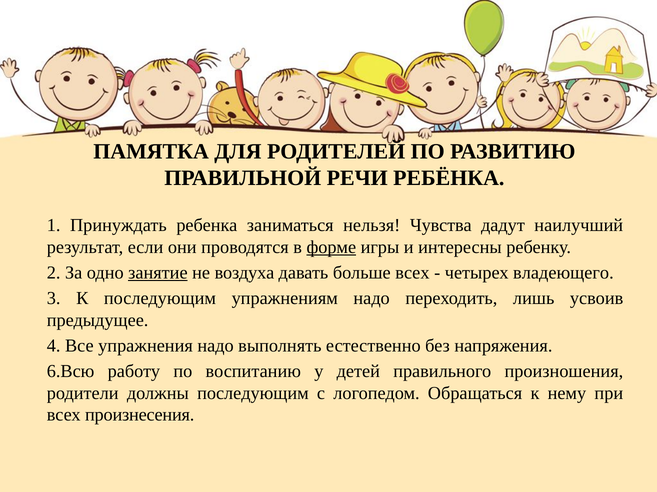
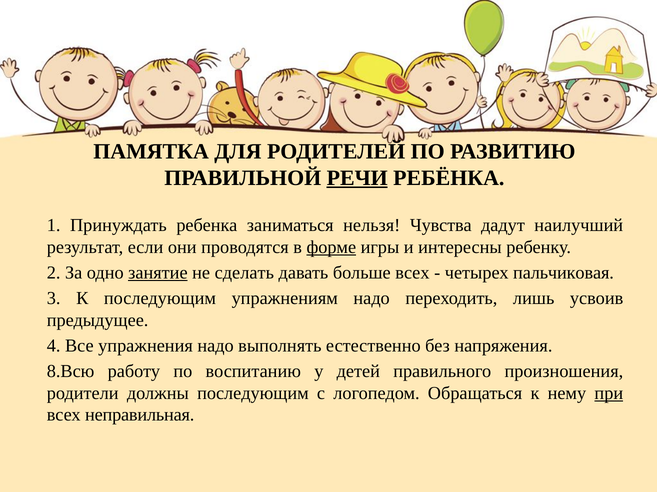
РЕЧИ underline: none -> present
воздуха: воздуха -> сделать
владеющего: владеющего -> пальчиковая
6.Всю: 6.Всю -> 8.Всю
при underline: none -> present
произнесения: произнесения -> неправильная
